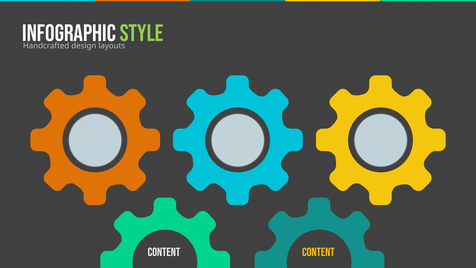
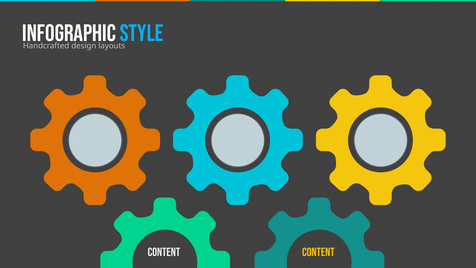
STYLE colour: light green -> light blue
